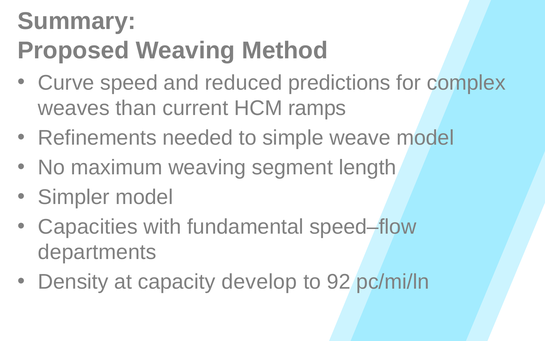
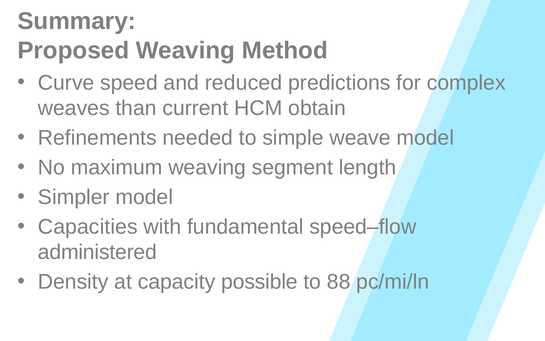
ramps: ramps -> obtain
departments: departments -> administered
develop: develop -> possible
92: 92 -> 88
